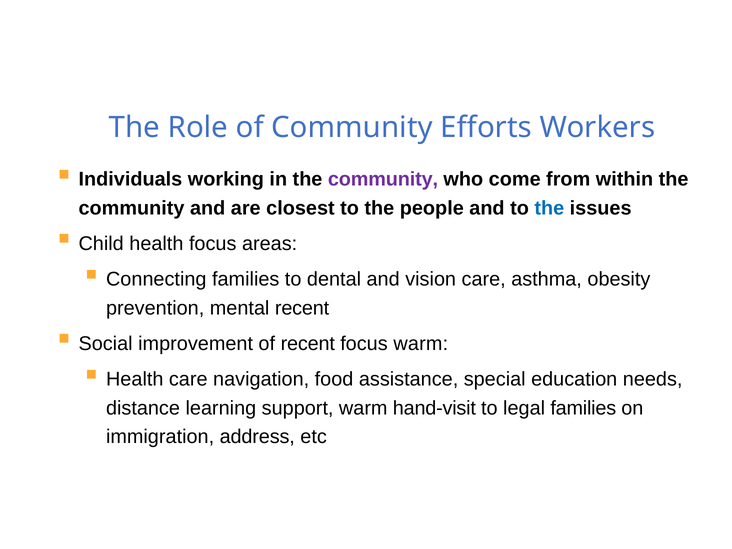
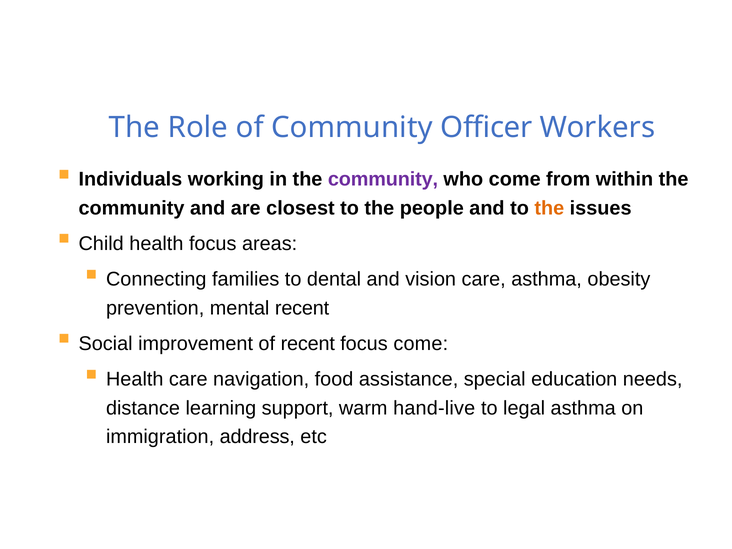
Efforts: Efforts -> Officer
the at (549, 208) colour: blue -> orange
focus warm: warm -> come
hand-visit: hand-visit -> hand-live
legal families: families -> asthma
